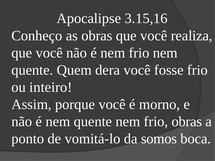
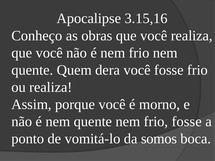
ou inteiro: inteiro -> realiza
frio obras: obras -> fosse
